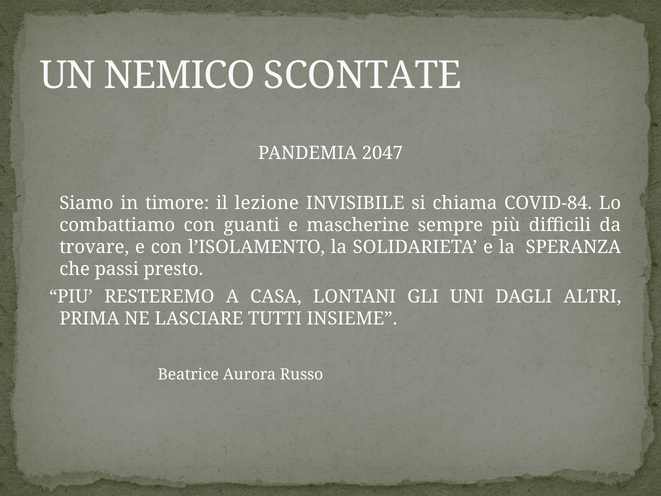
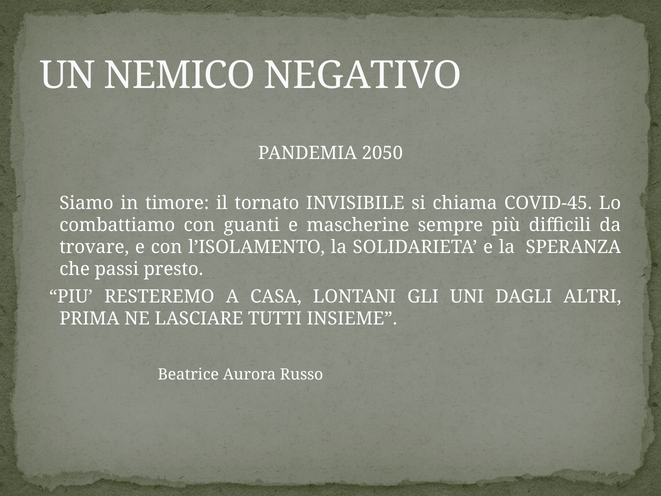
SCONTATE: SCONTATE -> NEGATIVO
2047: 2047 -> 2050
lezione: lezione -> tornato
COVID-84: COVID-84 -> COVID-45
